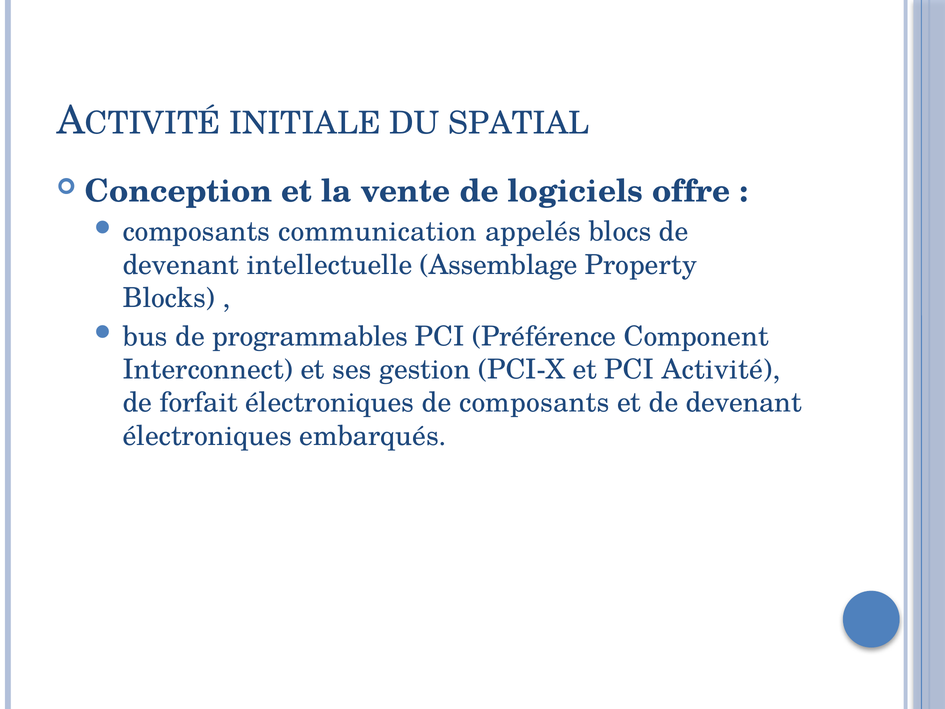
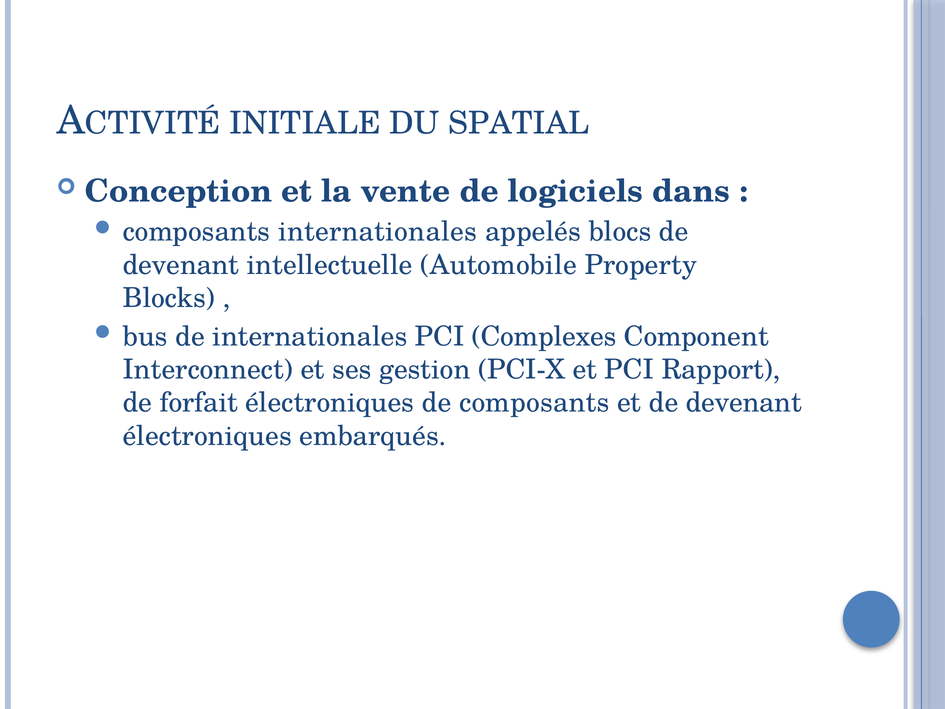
offre: offre -> dans
composants communication: communication -> internationales
Assemblage: Assemblage -> Automobile
de programmables: programmables -> internationales
Préférence: Préférence -> Complexes
Activité: Activité -> Rapport
